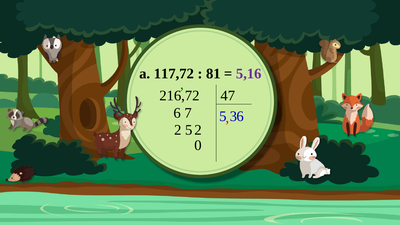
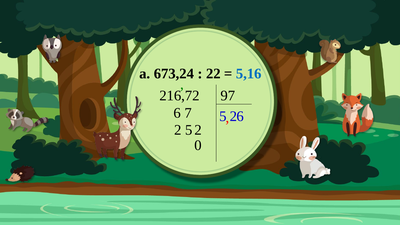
117,72: 117,72 -> 673,24
81: 81 -> 22
5,16 colour: purple -> blue
47: 47 -> 97
7 3: 3 -> 2
